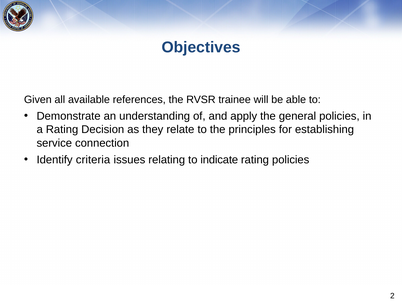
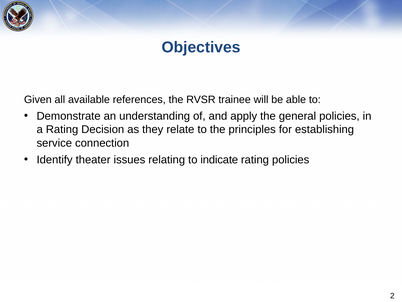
criteria: criteria -> theater
